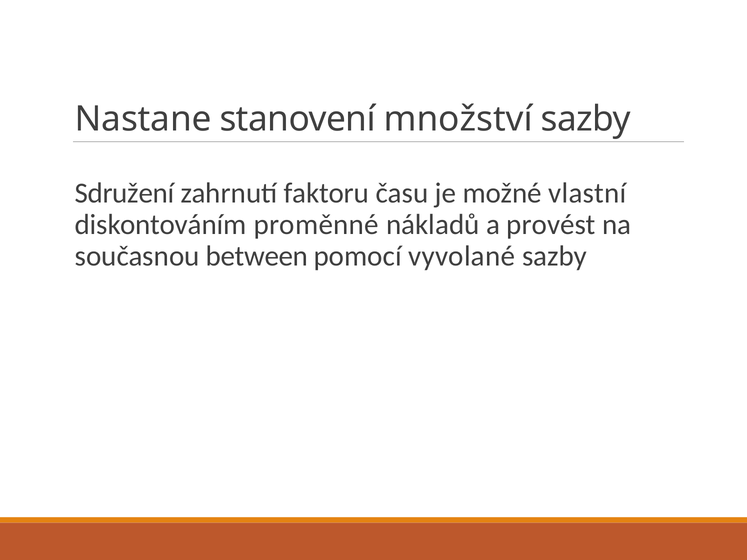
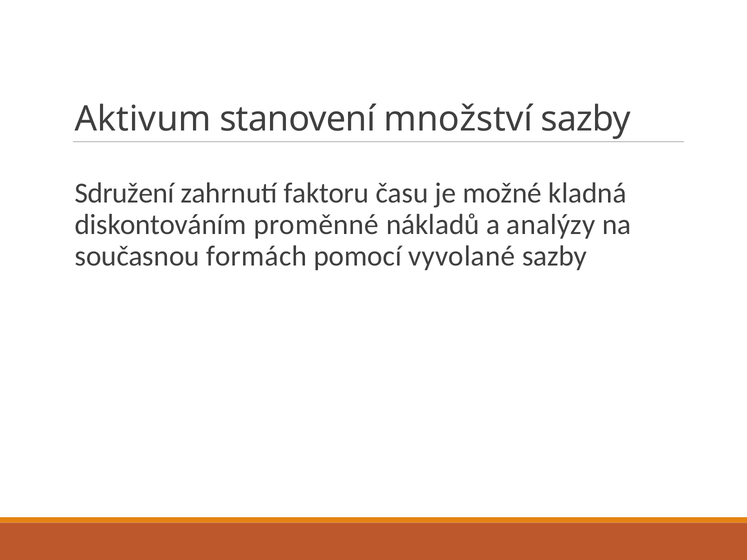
Nastane: Nastane -> Aktivum
vlastní: vlastní -> kladná
provést: provést -> analýzy
between: between -> formách
